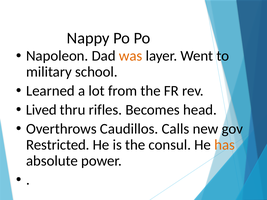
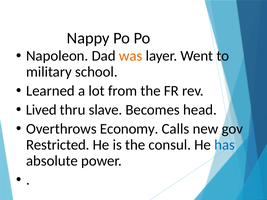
rifles: rifles -> slave
Caudillos: Caudillos -> Economy
has colour: orange -> blue
